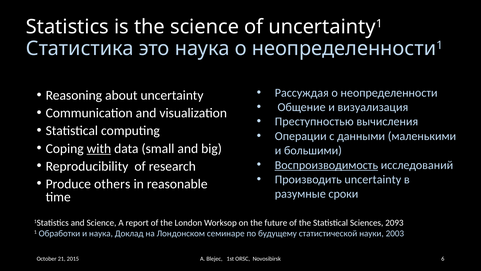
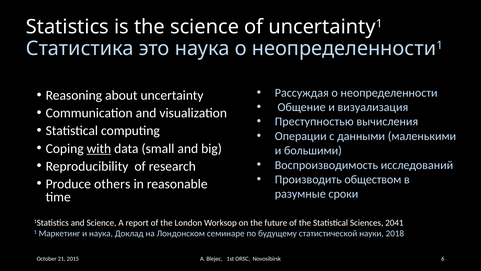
Воспроизводимость underline: present -> none
Производить uncertainty: uncertainty -> обществом
2093: 2093 -> 2041
Обработки: Обработки -> Маркетинг
2003: 2003 -> 2018
